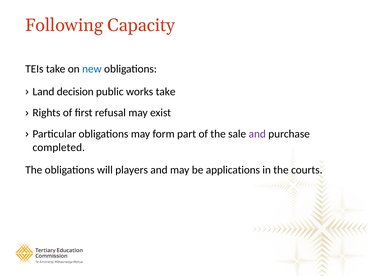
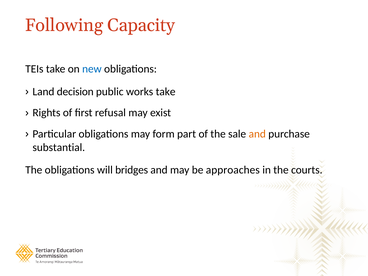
and at (257, 134) colour: purple -> orange
completed: completed -> substantial
players: players -> bridges
applications: applications -> approaches
